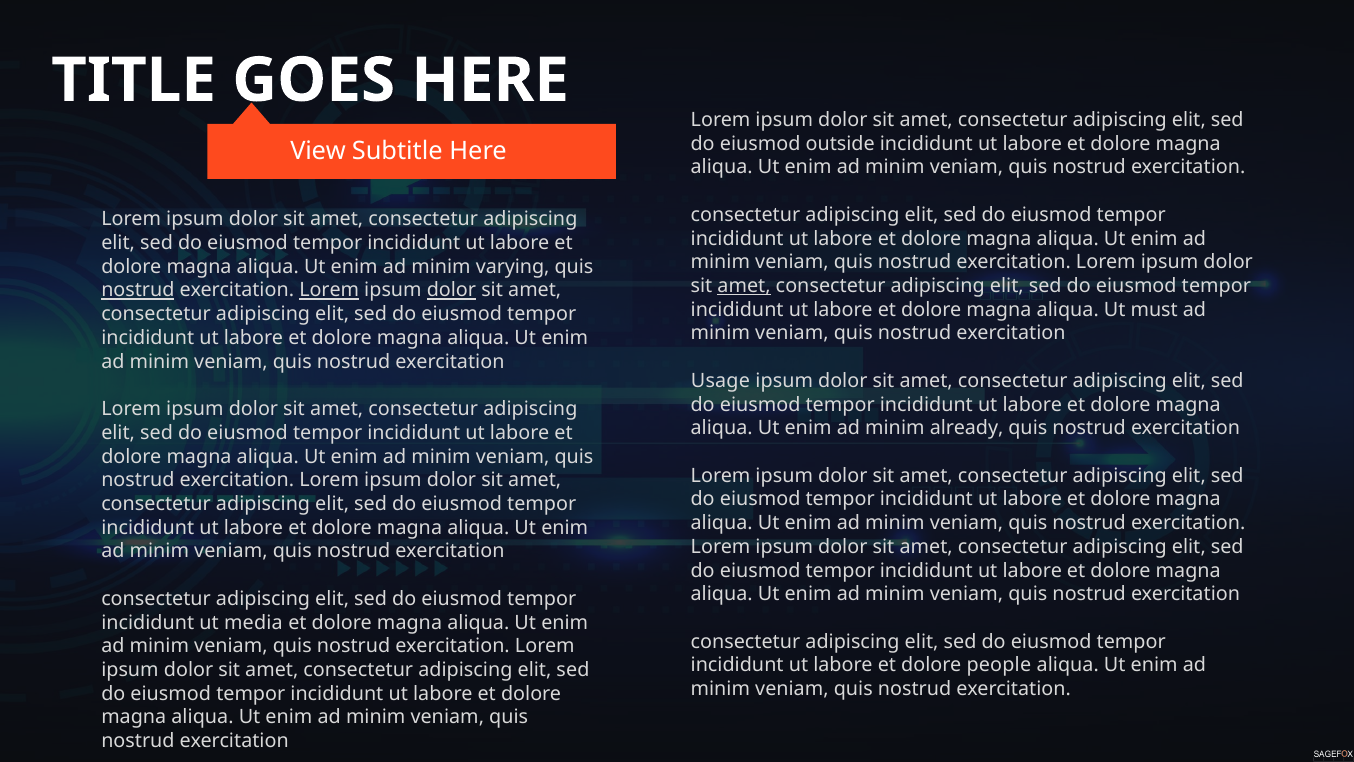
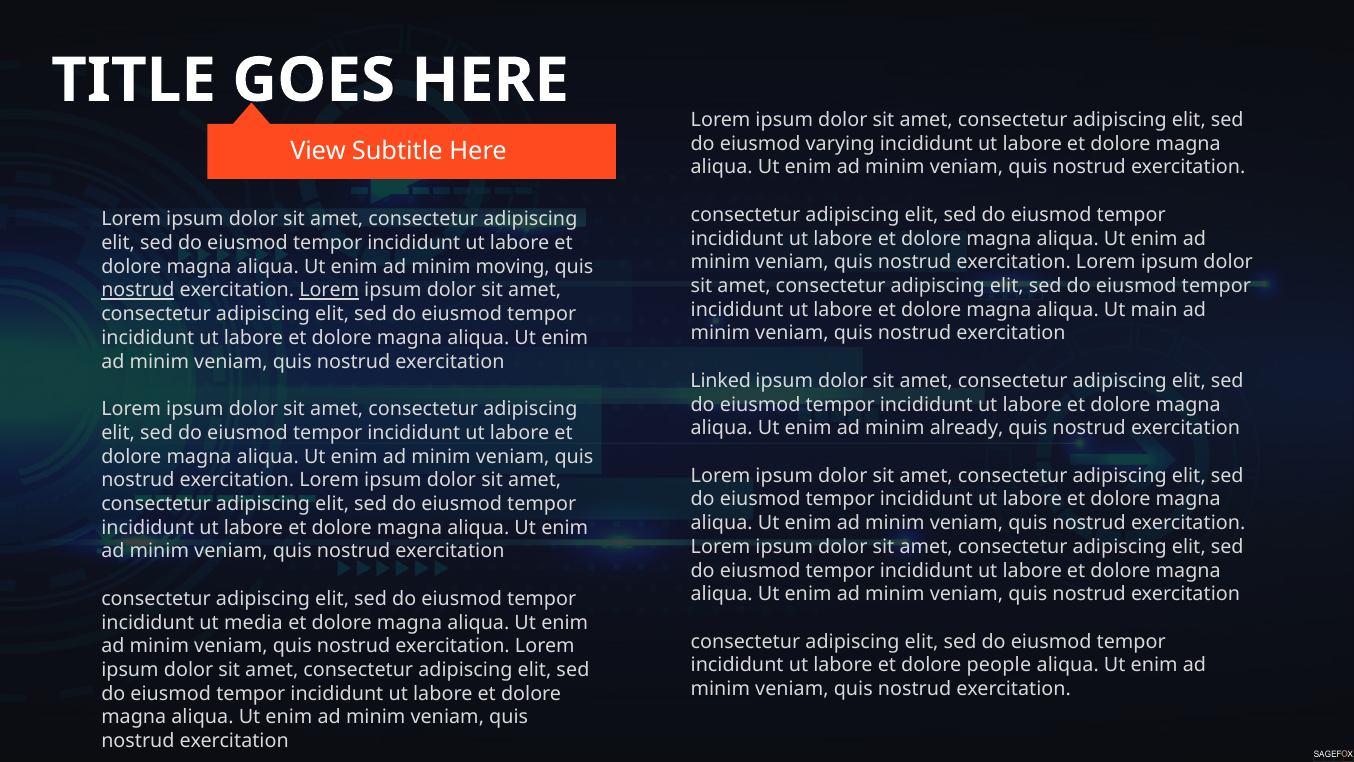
outside: outside -> varying
varying: varying -> moving
amet at (744, 286) underline: present -> none
dolor at (451, 290) underline: present -> none
must: must -> main
Usage: Usage -> Linked
